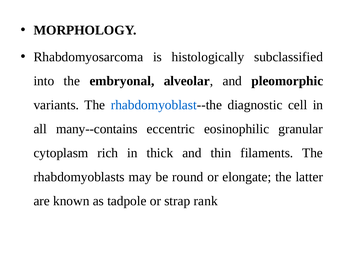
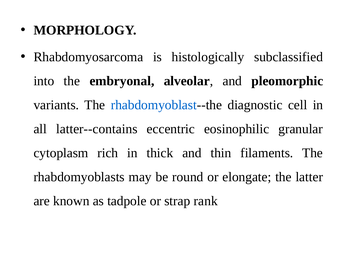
many--contains: many--contains -> latter--contains
